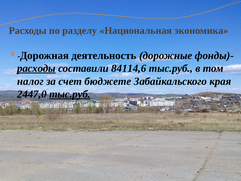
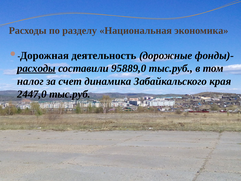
84114,6: 84114,6 -> 95889,0
бюджете: бюджете -> динамика
тыс.руб at (70, 94) underline: present -> none
